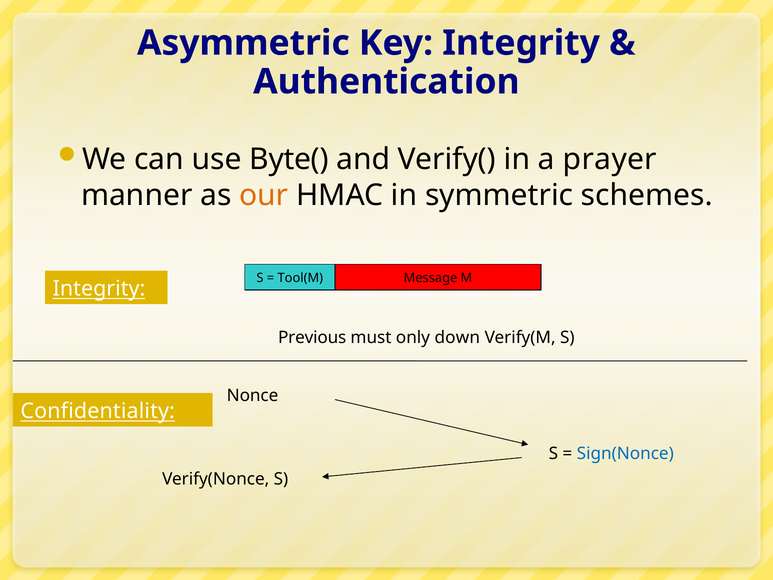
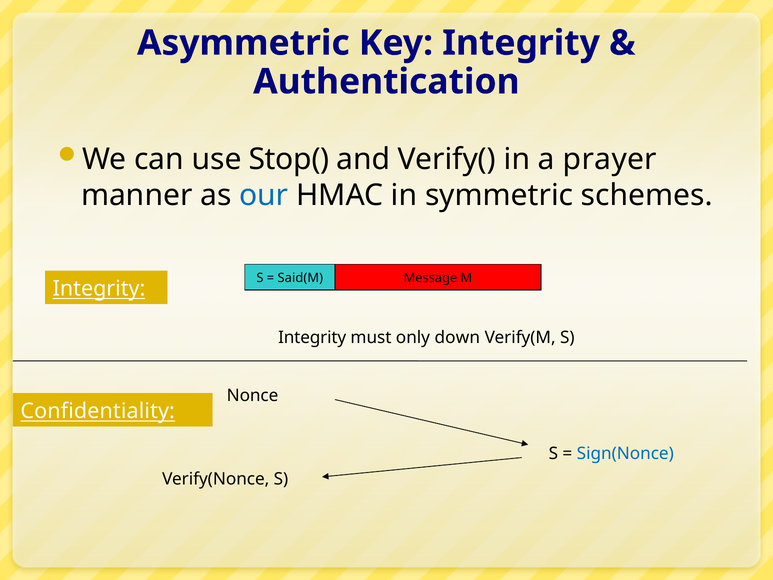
Byte(: Byte( -> Stop(
our colour: orange -> blue
Tool(M: Tool(M -> Said(M
Previous at (312, 337): Previous -> Integrity
